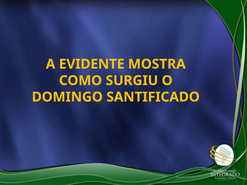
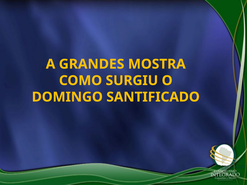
EVIDENTE: EVIDENTE -> GRANDES
